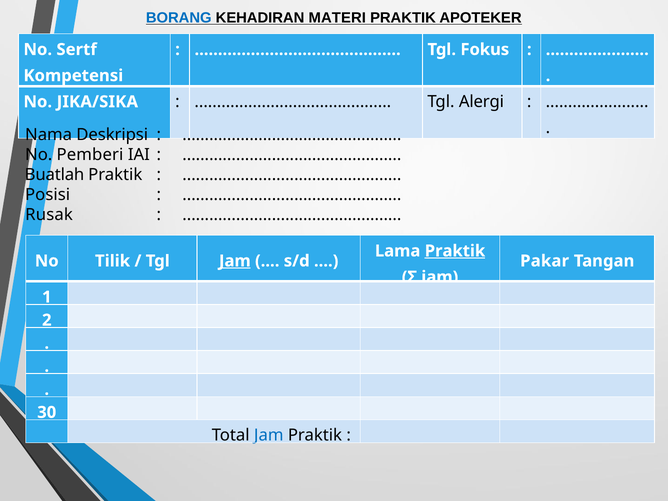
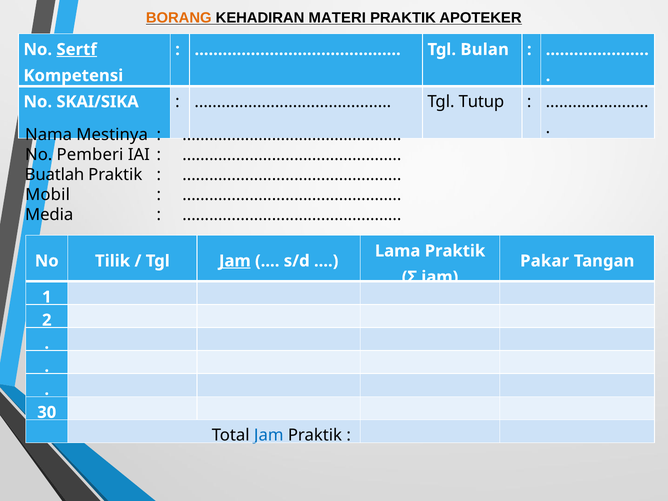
BORANG colour: blue -> orange
Sertf underline: none -> present
Fokus: Fokus -> Bulan
JIKA/SIKA: JIKA/SIKA -> SKAI/SIKA
Alergi: Alergi -> Tutup
Deskripsi: Deskripsi -> Mestinya
Posisi: Posisi -> Mobil
Rusak: Rusak -> Media
Praktik at (455, 251) underline: present -> none
